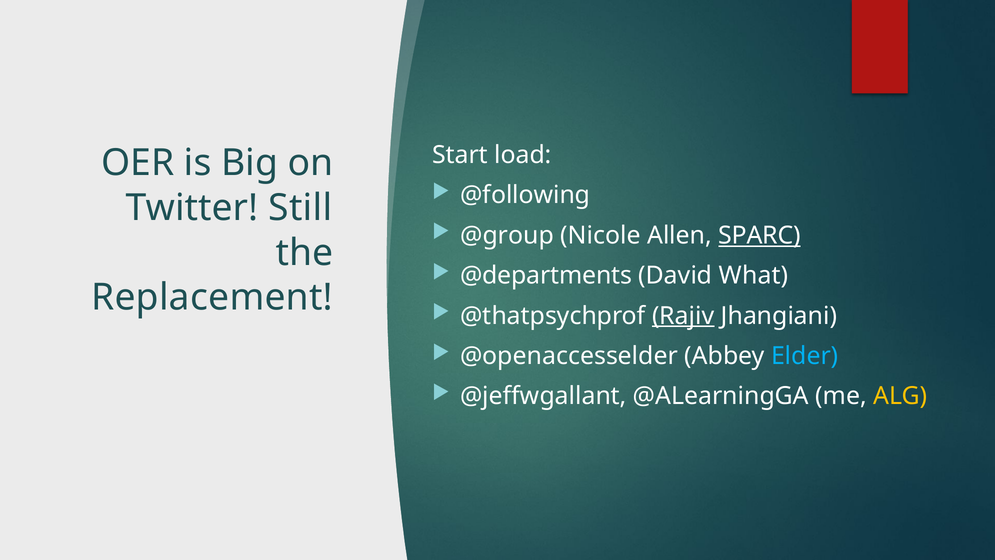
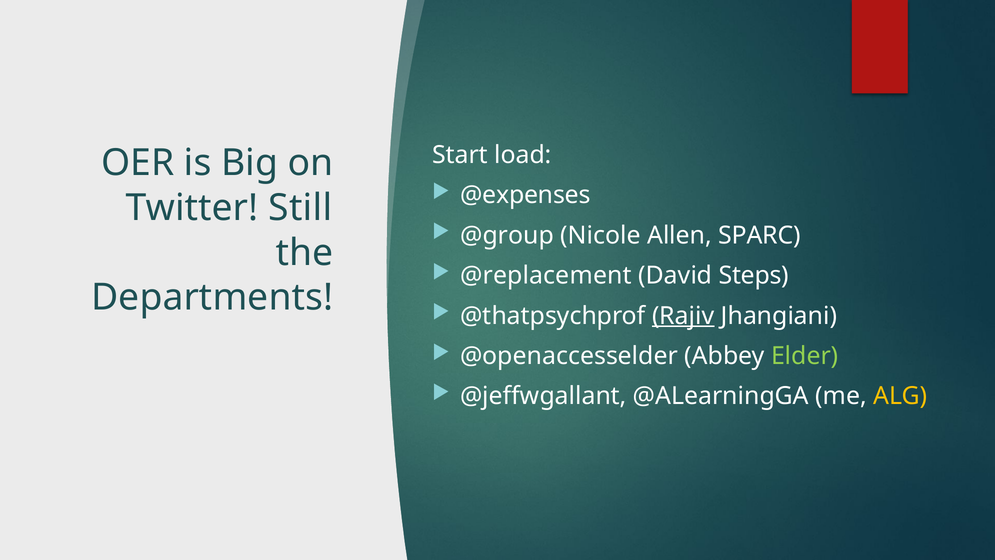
@following: @following -> @expenses
SPARC underline: present -> none
@departments: @departments -> @replacement
What: What -> Steps
Replacement: Replacement -> Departments
Elder colour: light blue -> light green
